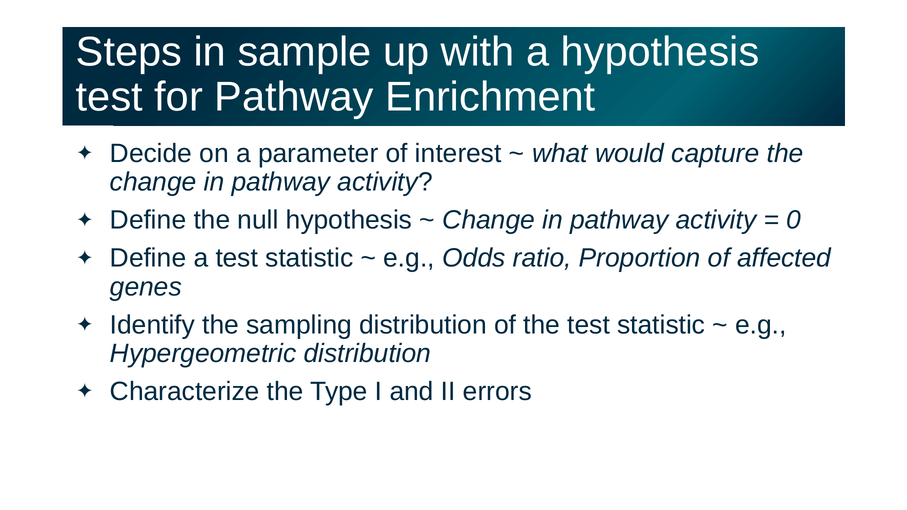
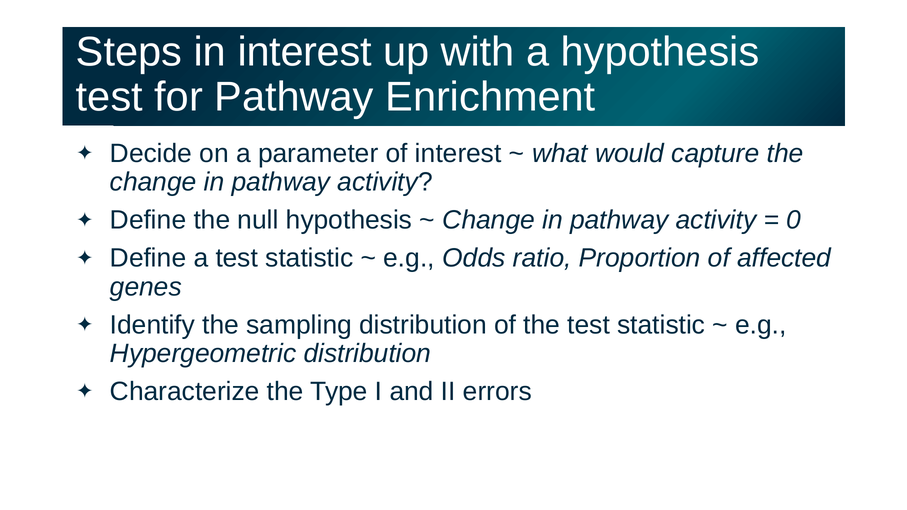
in sample: sample -> interest
